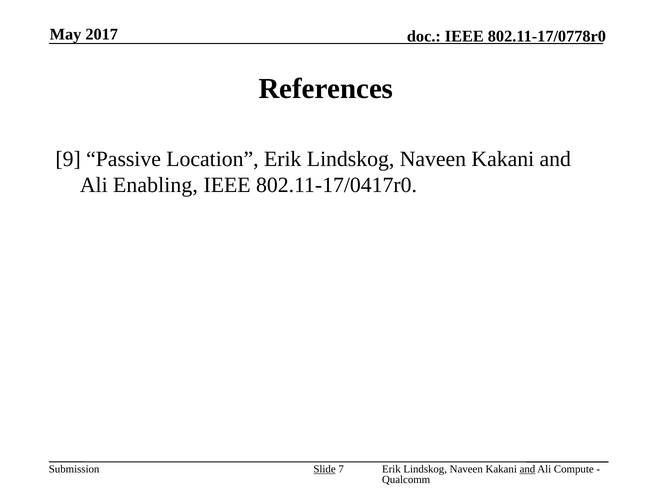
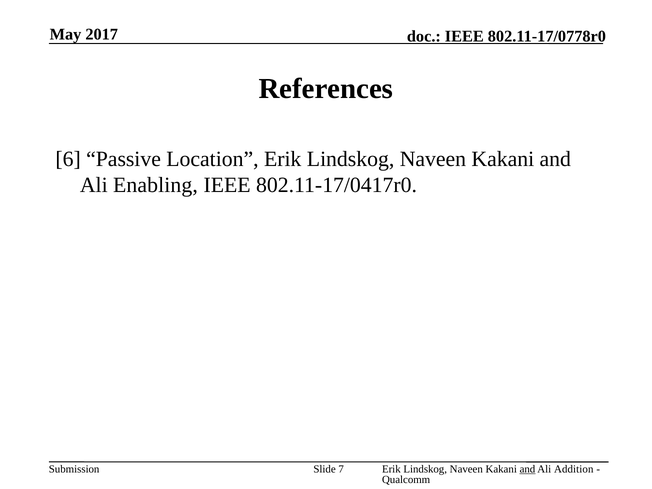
9: 9 -> 6
Slide underline: present -> none
Compute: Compute -> Addition
